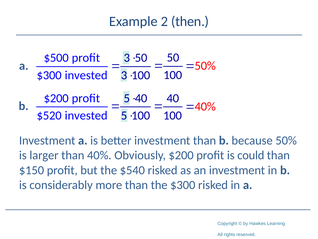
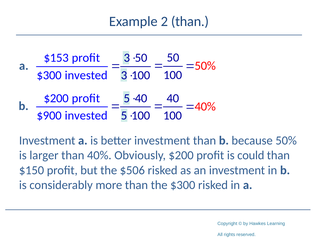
2 then: then -> than
$500: $500 -> $153
$520: $520 -> $900
$540: $540 -> $506
